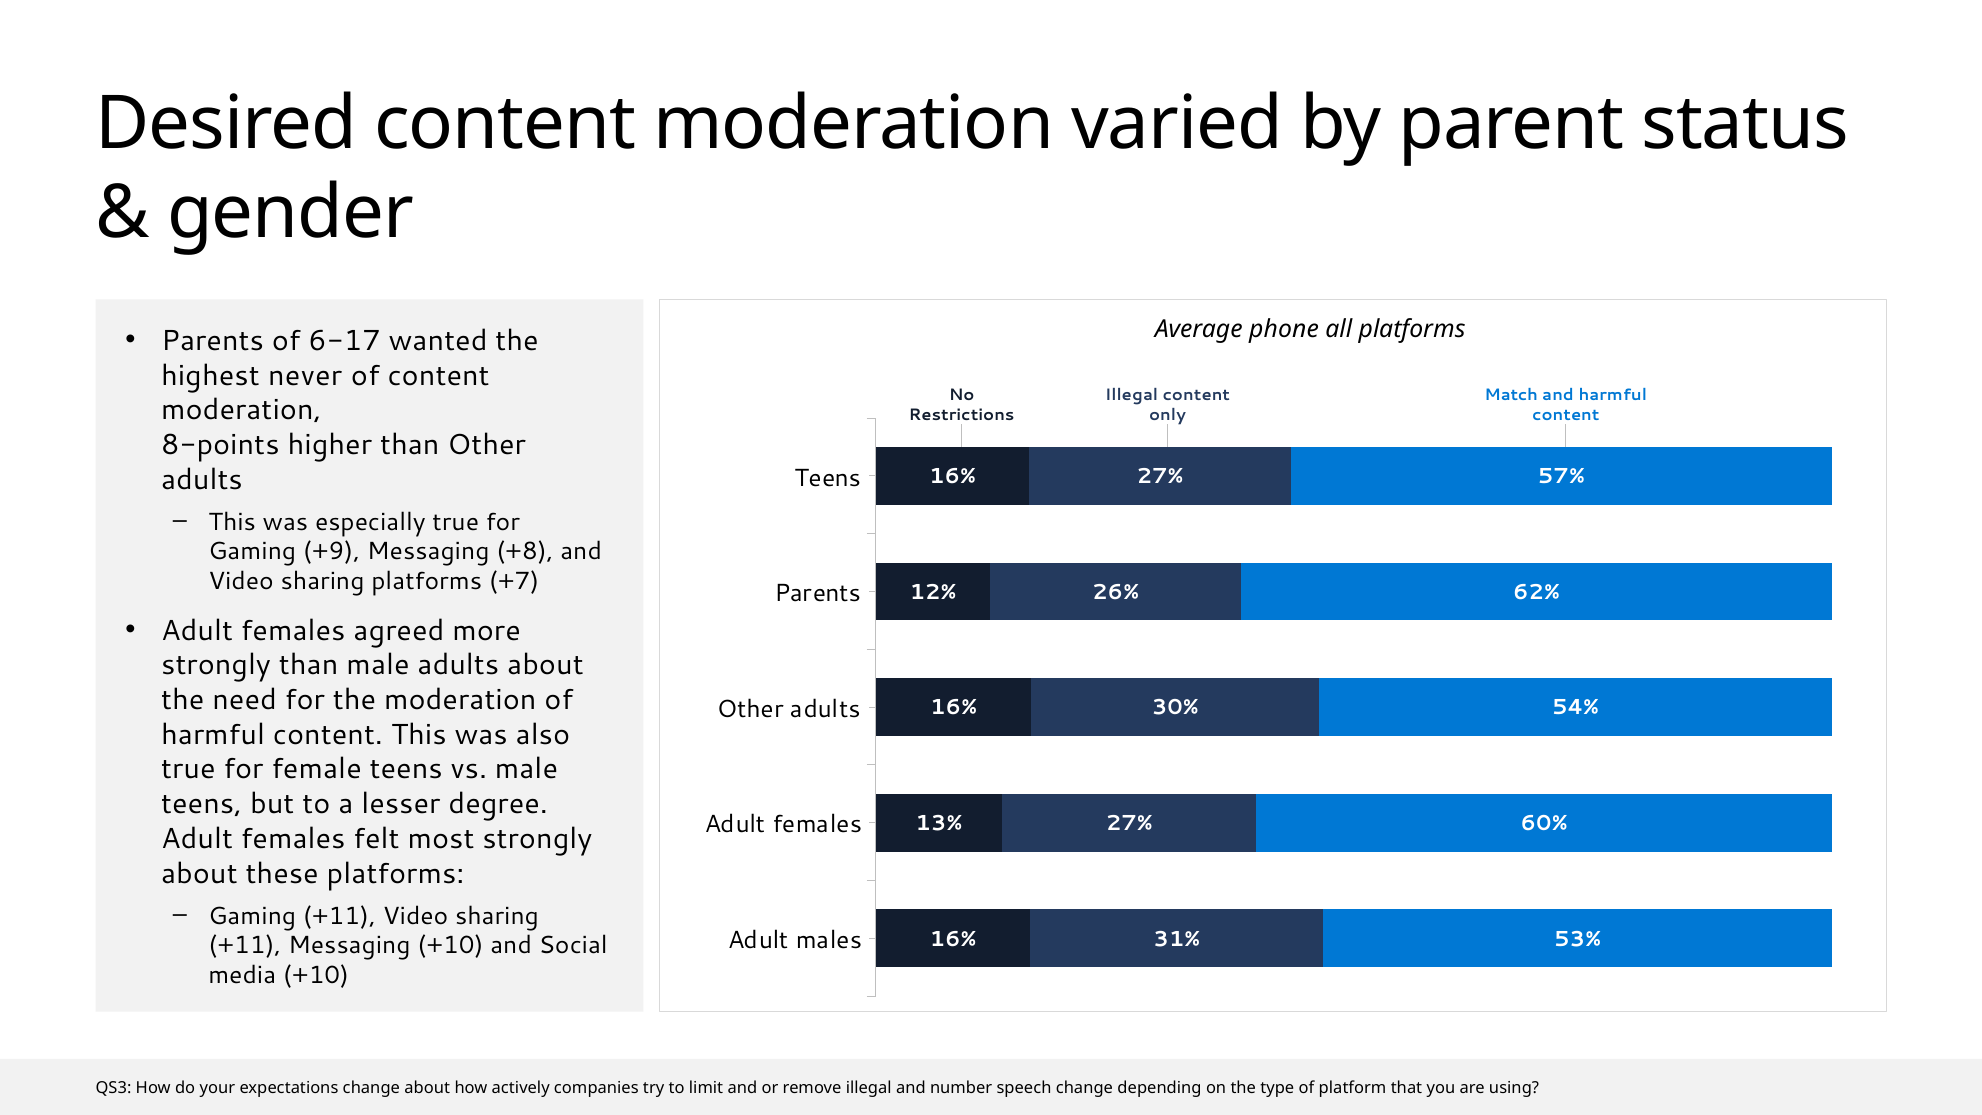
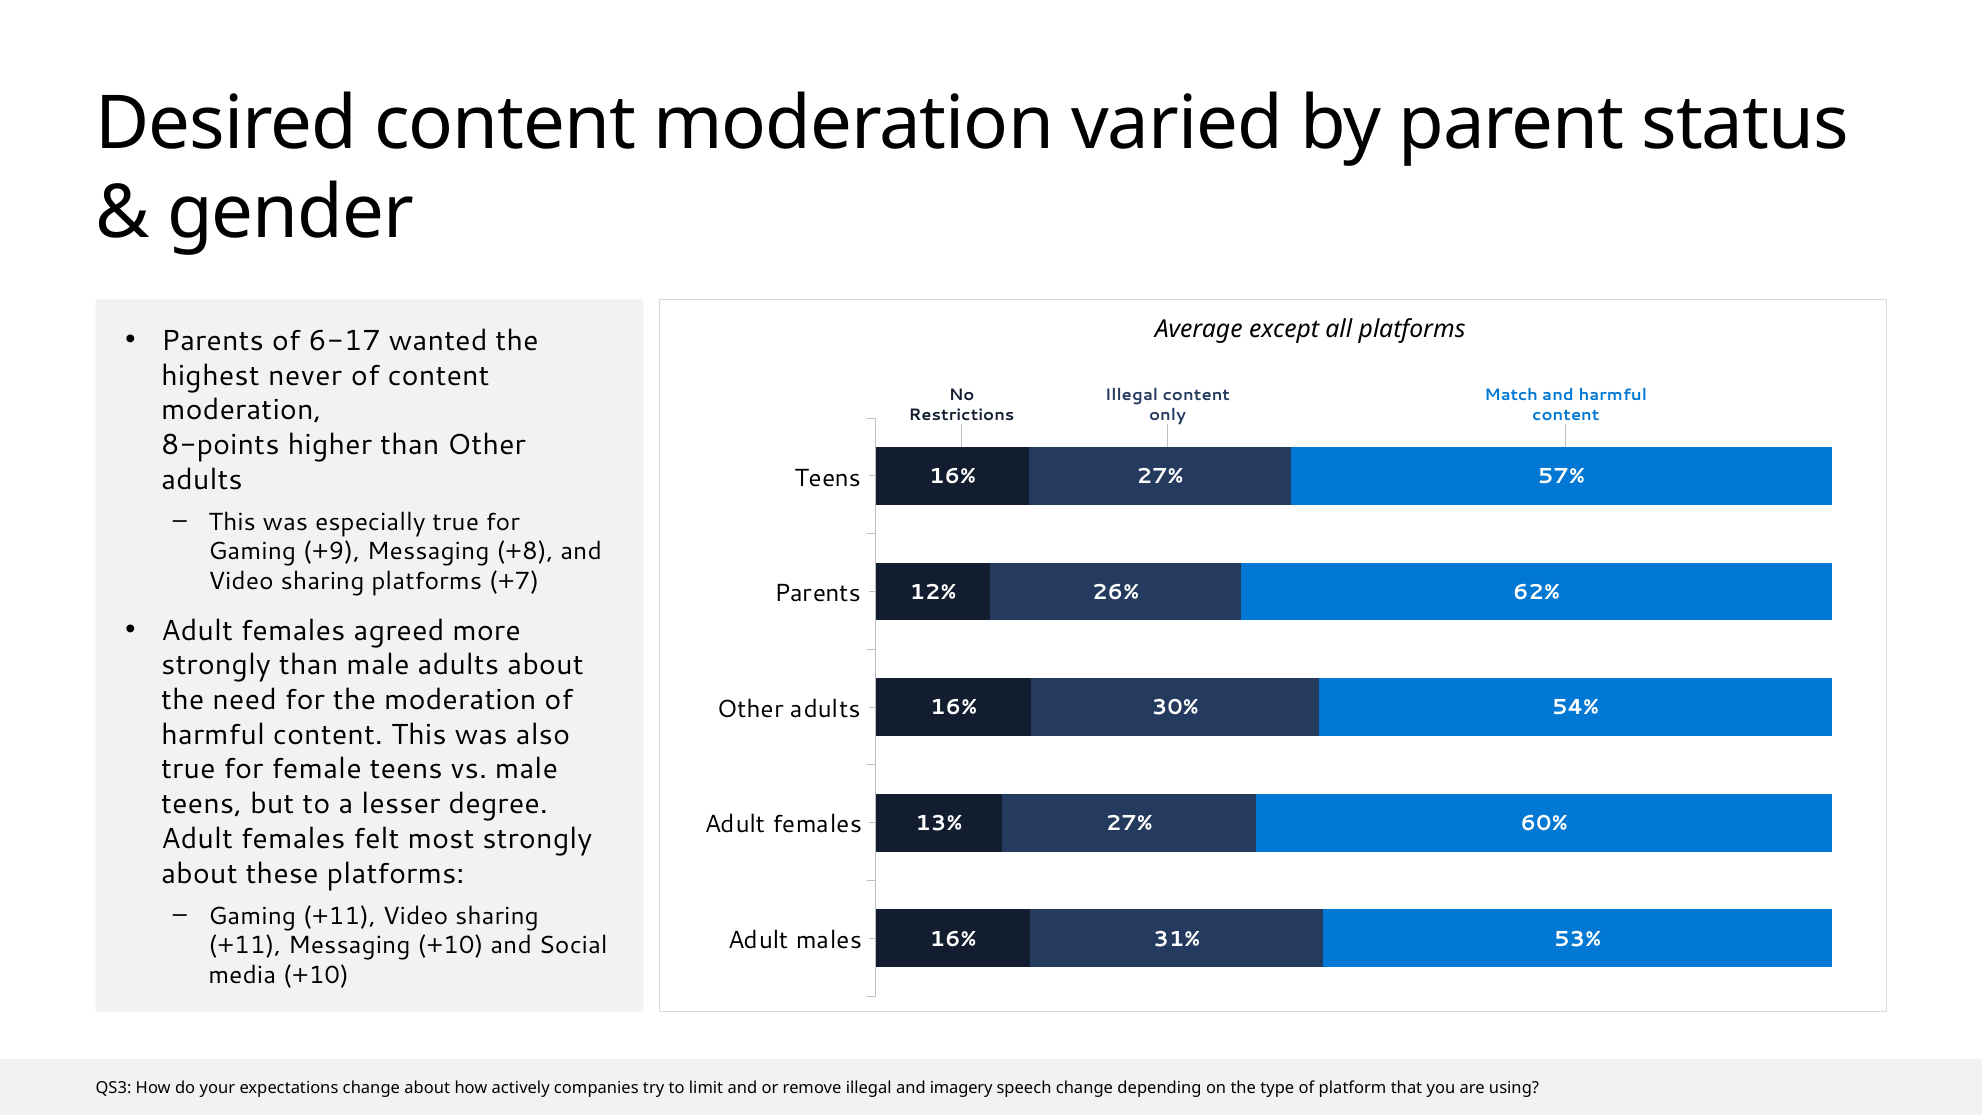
phone: phone -> except
number: number -> imagery
